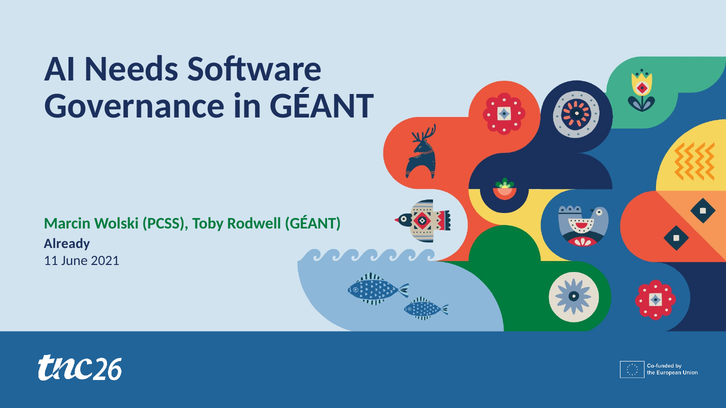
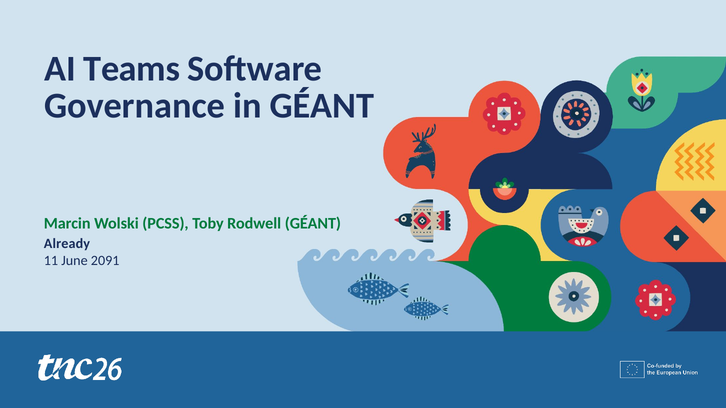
Needs: Needs -> Teams
2021: 2021 -> 2091
